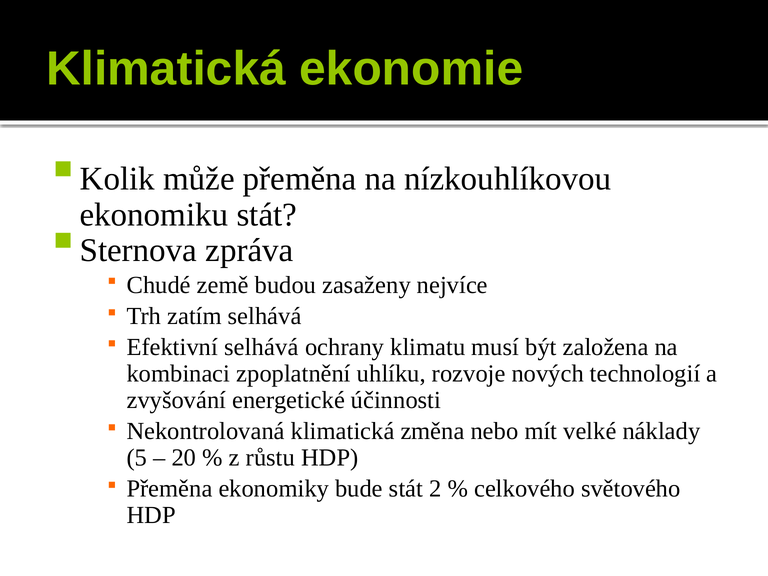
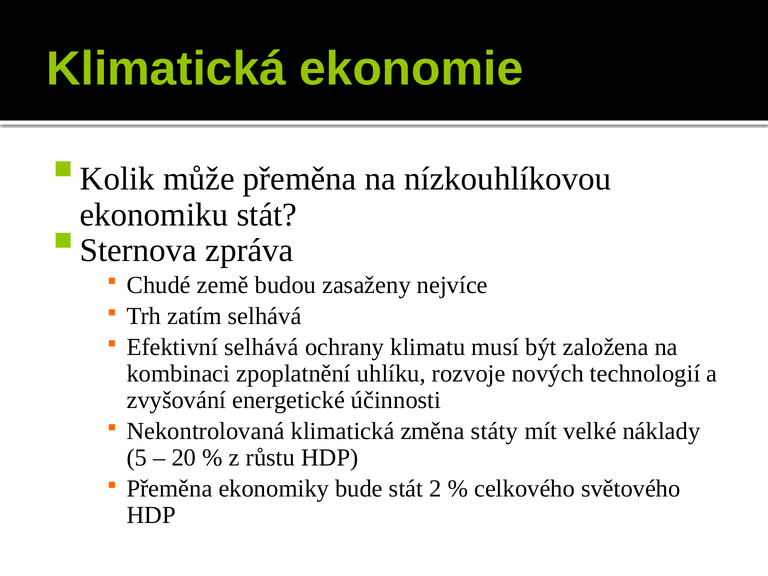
nebo: nebo -> státy
